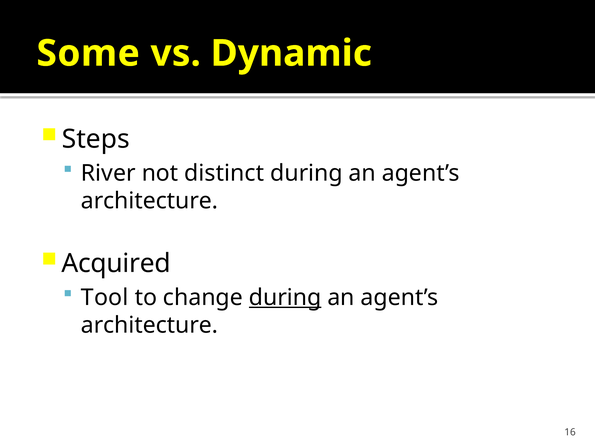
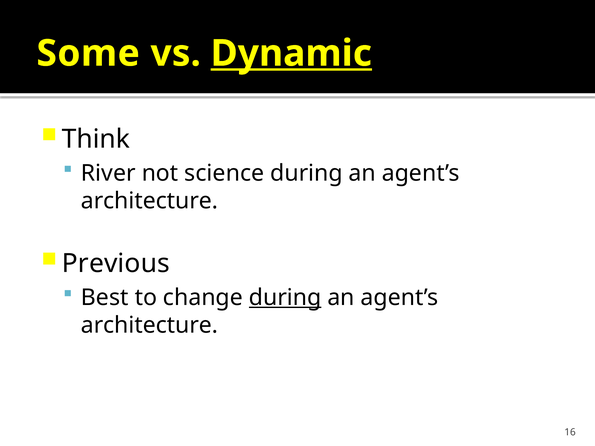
Dynamic underline: none -> present
Steps: Steps -> Think
distinct: distinct -> science
Acquired: Acquired -> Previous
Tool: Tool -> Best
